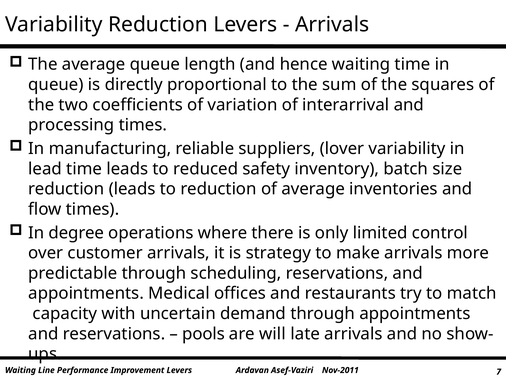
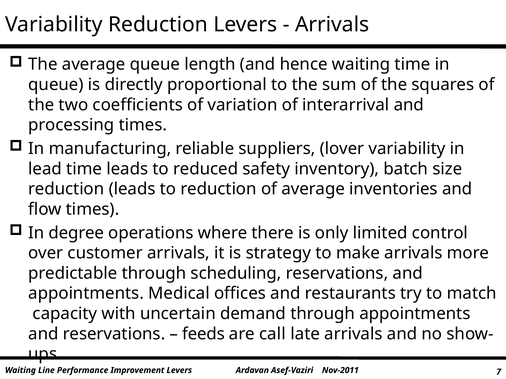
pools: pools -> feeds
will: will -> call
